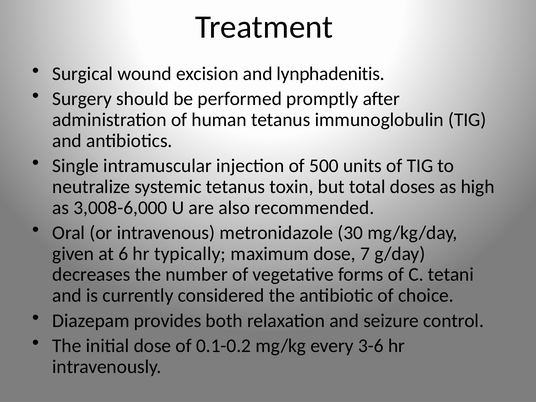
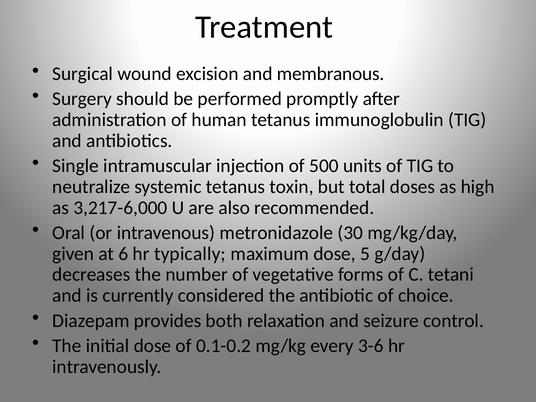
lynphadenitis: lynphadenitis -> membranous
3,008-6,000: 3,008-6,000 -> 3,217-6,000
7: 7 -> 5
